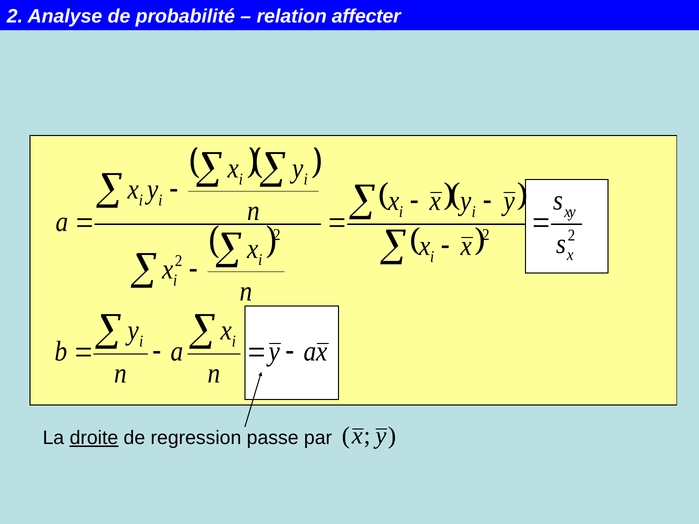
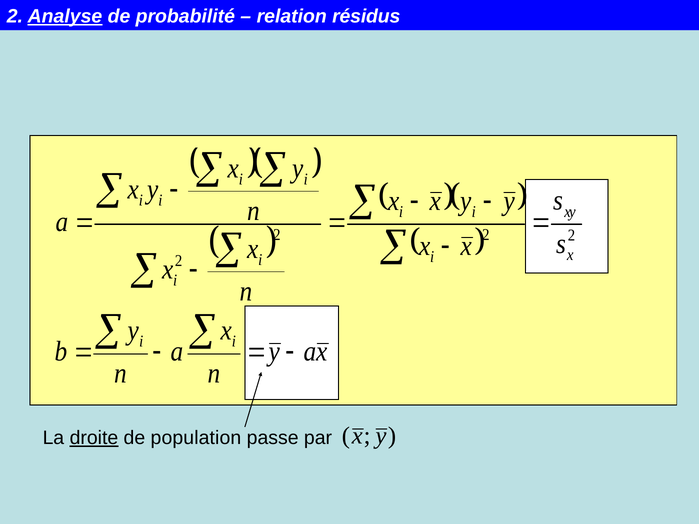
Analyse underline: none -> present
affecter: affecter -> résidus
regression: regression -> population
